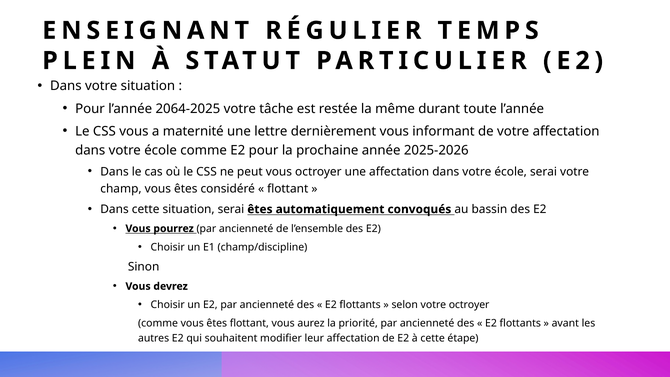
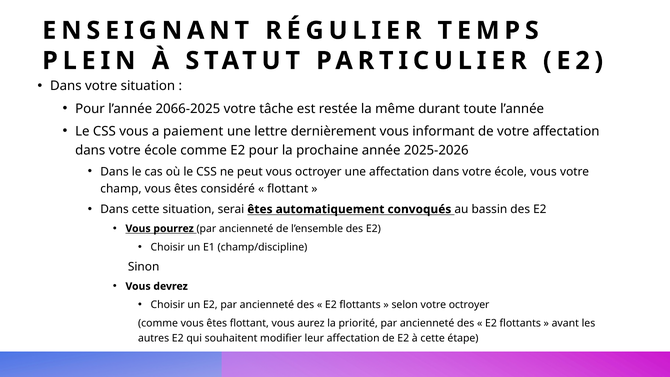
2064-2025: 2064-2025 -> 2066-2025
maternité: maternité -> paiement
école serai: serai -> vous
